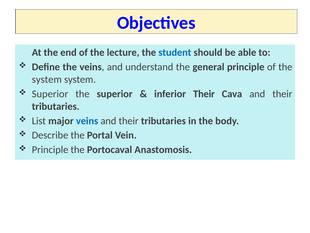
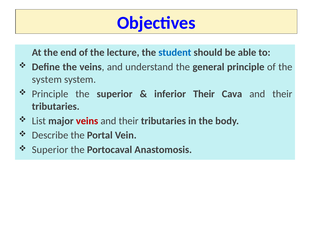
Superior at (50, 94): Superior -> Principle
veins at (87, 121) colour: blue -> red
Principle at (50, 150): Principle -> Superior
